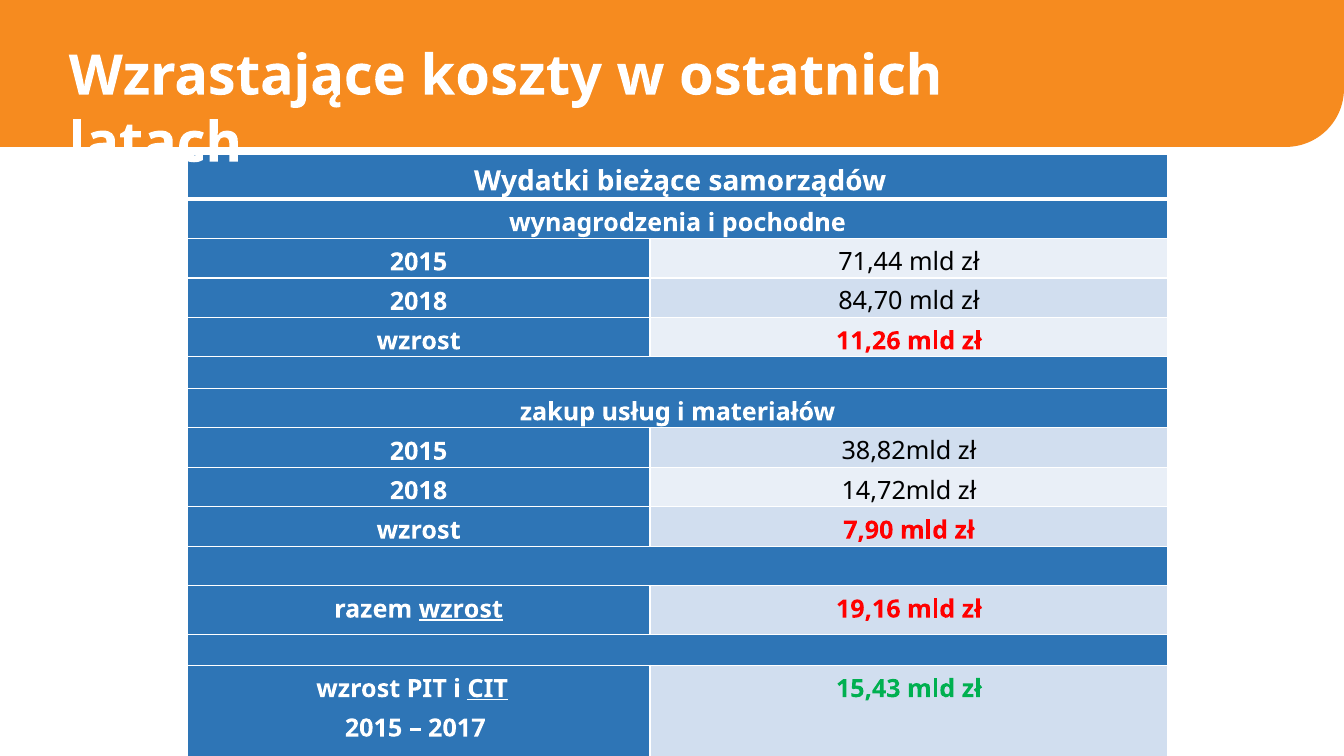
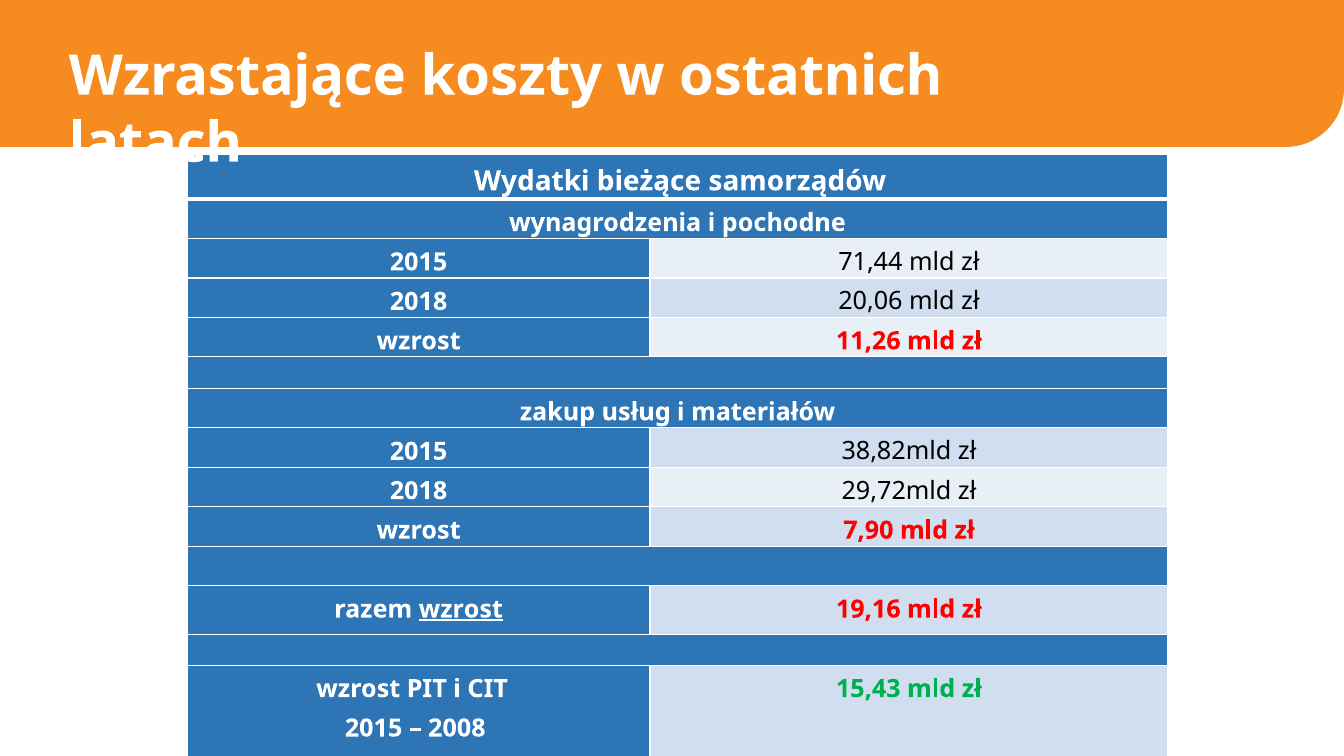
84,70: 84,70 -> 20,06
14,72mld: 14,72mld -> 29,72mld
CIT underline: present -> none
2017: 2017 -> 2008
